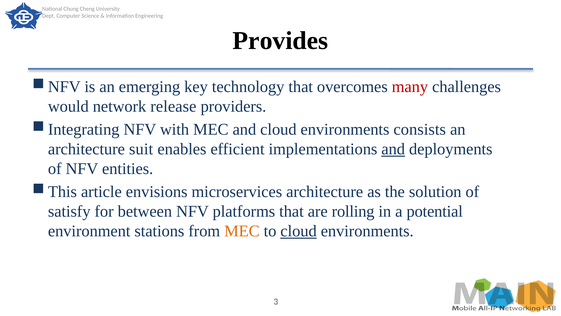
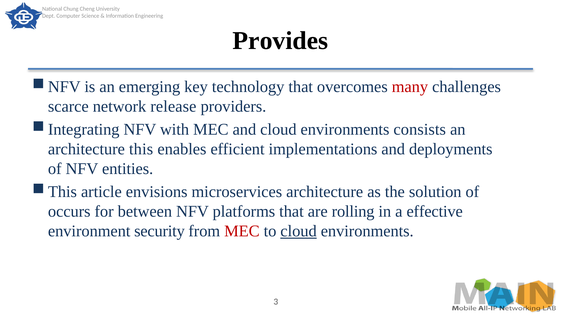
would: would -> scarce
suit: suit -> this
and at (393, 149) underline: present -> none
satisfy: satisfy -> occurs
potential: potential -> effective
stations: stations -> security
MEC at (242, 231) colour: orange -> red
